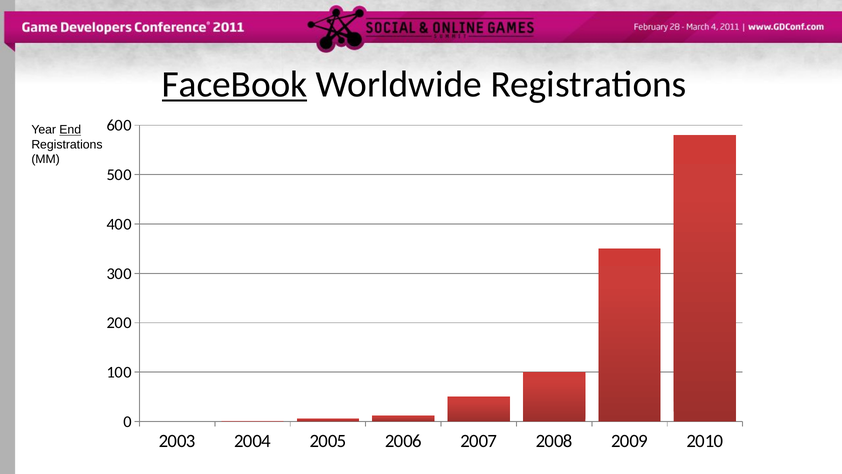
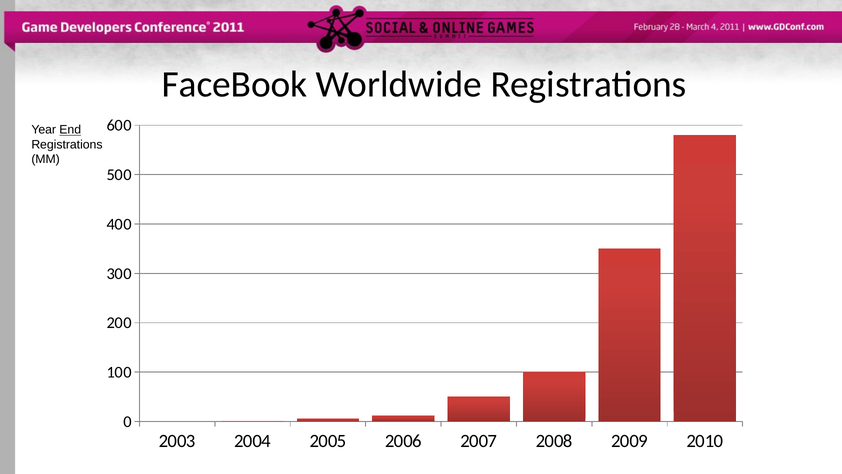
FaceBook underline: present -> none
